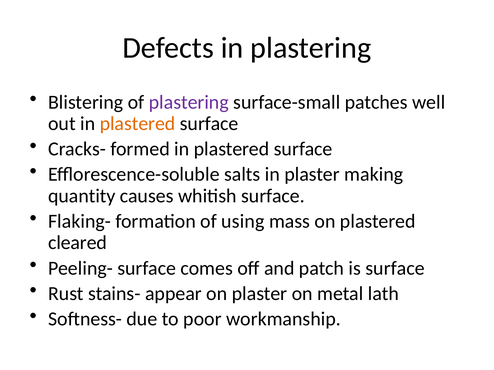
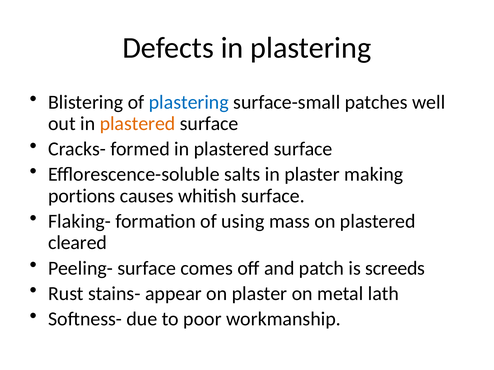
plastering at (189, 102) colour: purple -> blue
quantity: quantity -> portions
is surface: surface -> screeds
